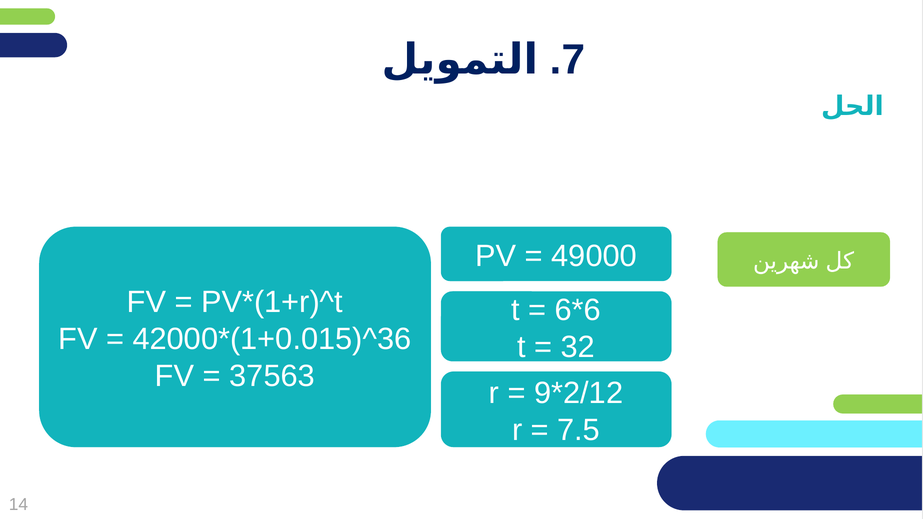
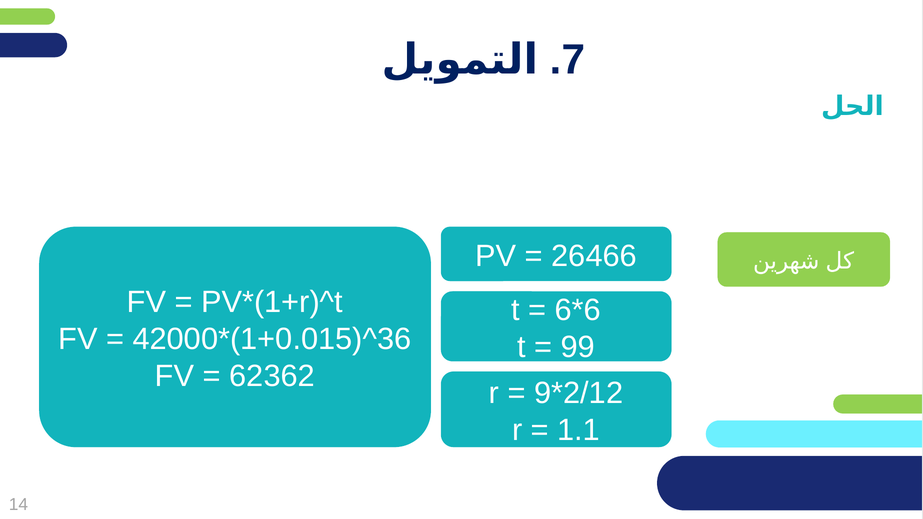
49000: 49000 -> 26466
32: 32 -> 99
37563: 37563 -> 62362
7.5: 7.5 -> 1.1
